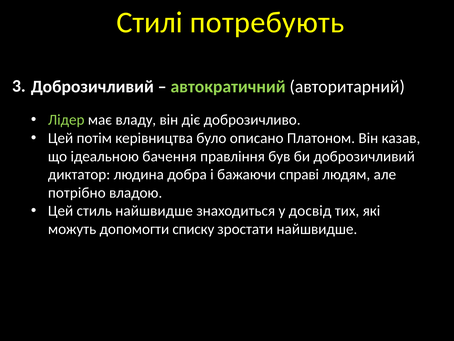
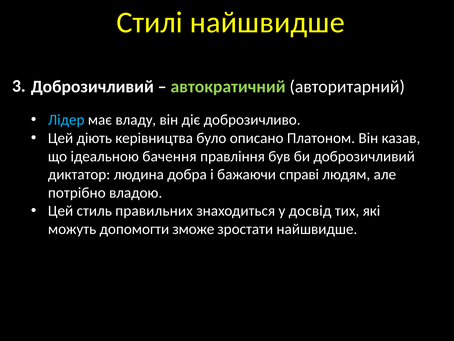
Стилі потребують: потребують -> найшвидше
Лідер colour: light green -> light blue
потім: потім -> діють
стиль найшвидше: найшвидше -> правильних
списку: списку -> зможе
